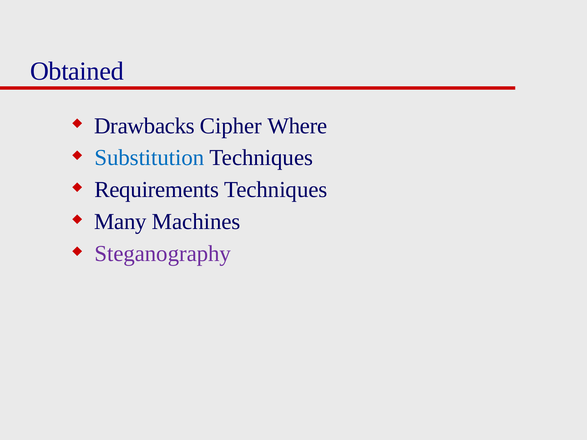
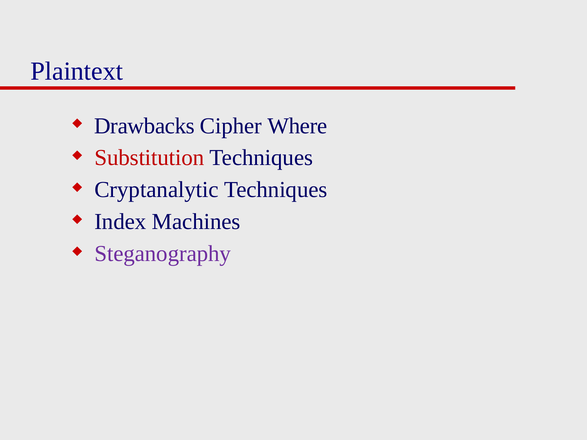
Obtained: Obtained -> Plaintext
Substitution colour: blue -> red
Requirements: Requirements -> Cryptanalytic
Many: Many -> Index
